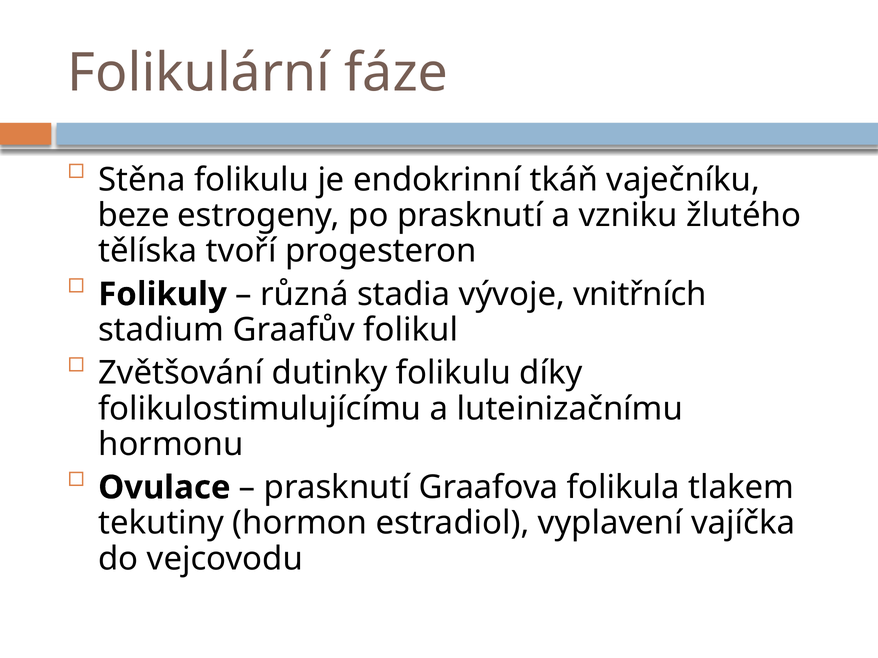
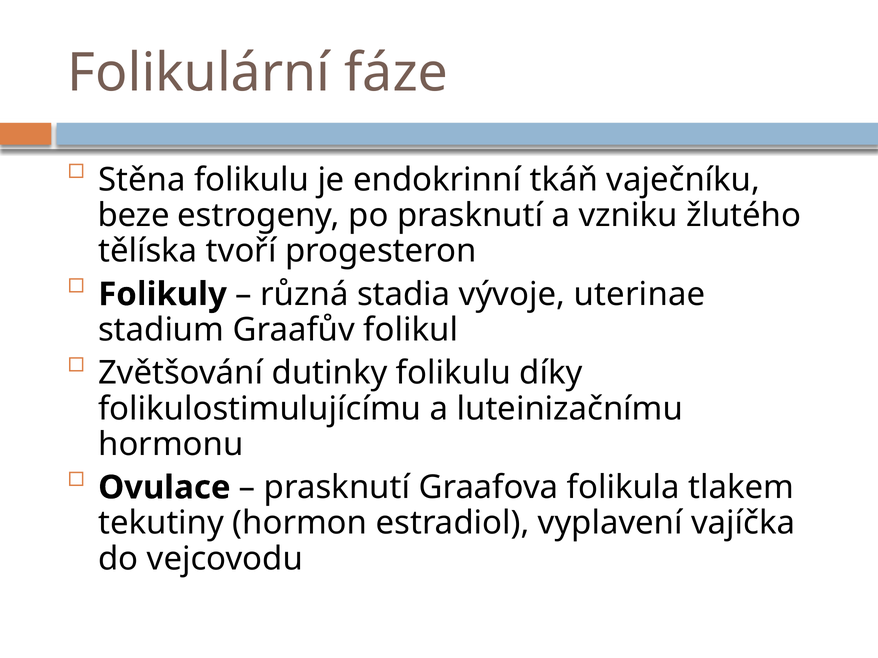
vnitřních: vnitřních -> uterinae
